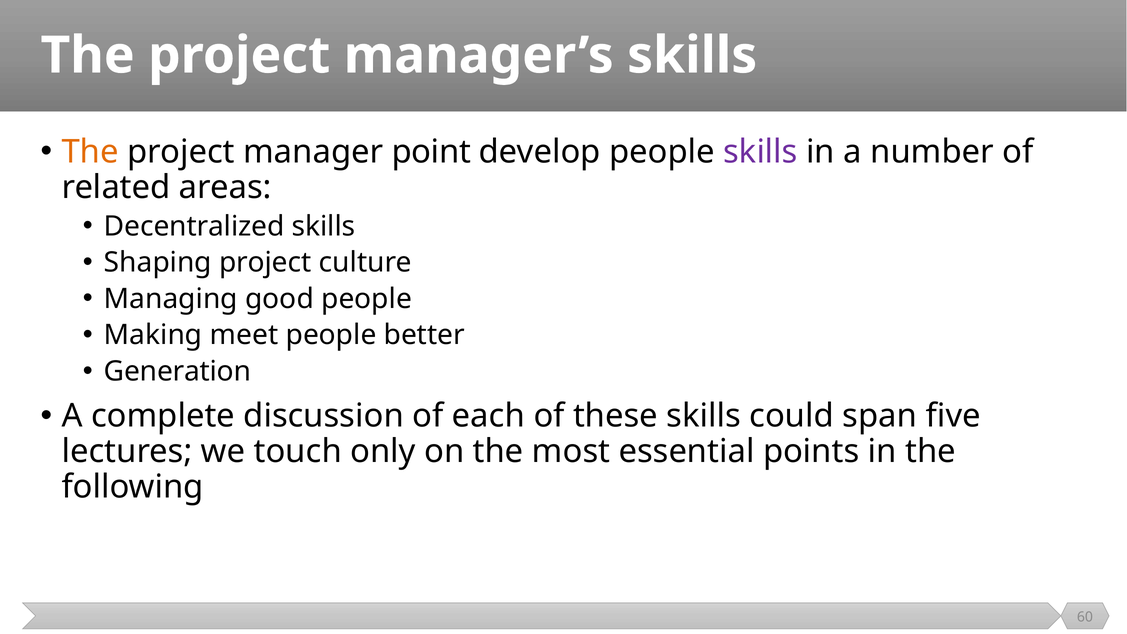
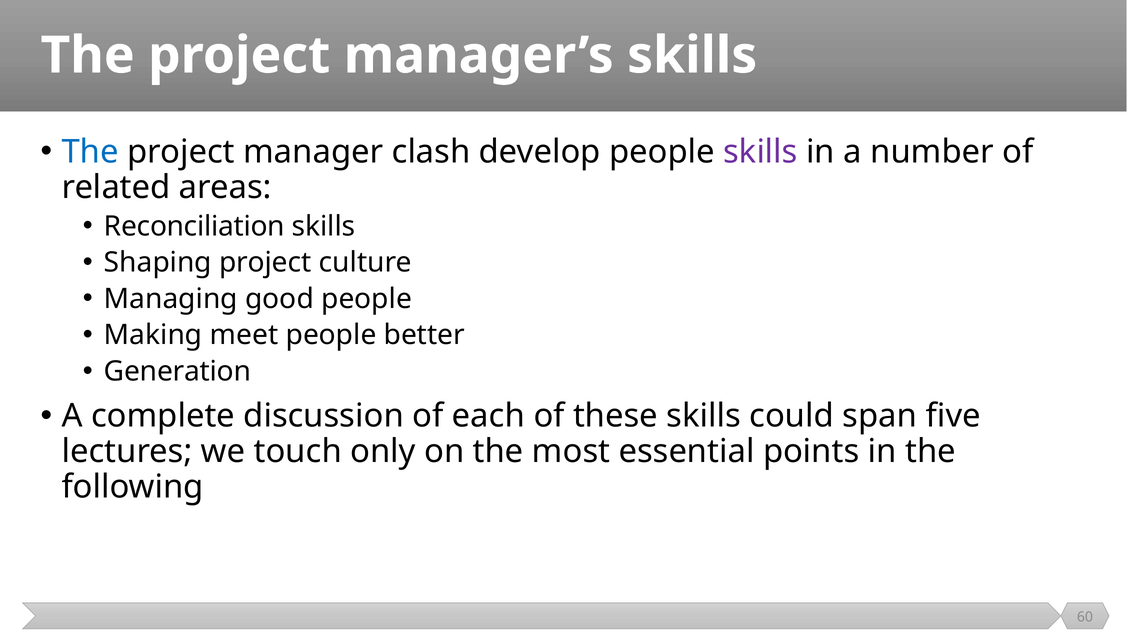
The at (90, 152) colour: orange -> blue
point: point -> clash
Decentralized: Decentralized -> Reconciliation
